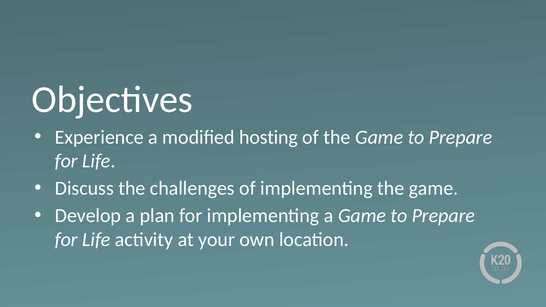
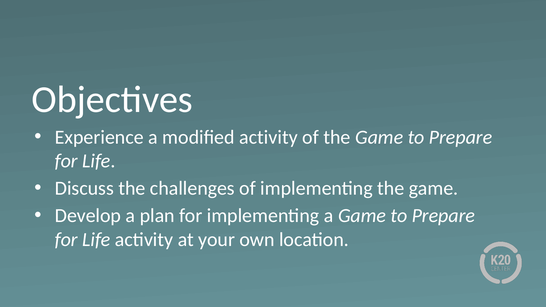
modified hosting: hosting -> activity
